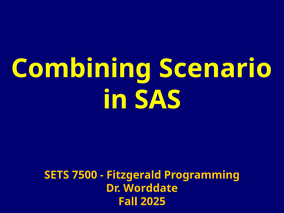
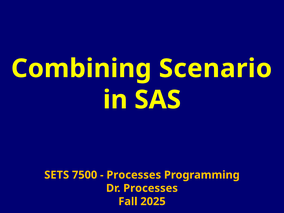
Fitzgerald at (134, 175): Fitzgerald -> Processes
Dr Worddate: Worddate -> Processes
